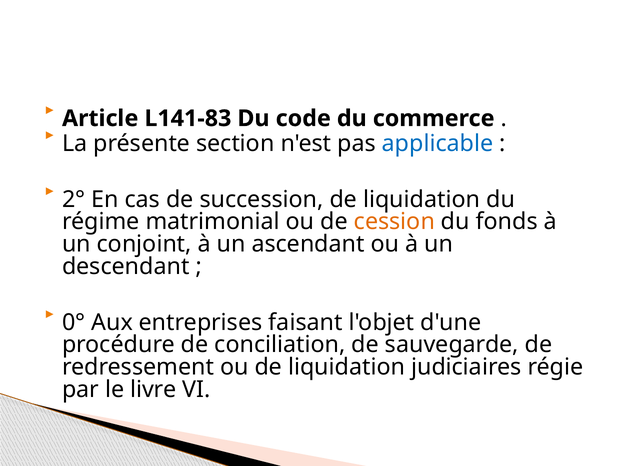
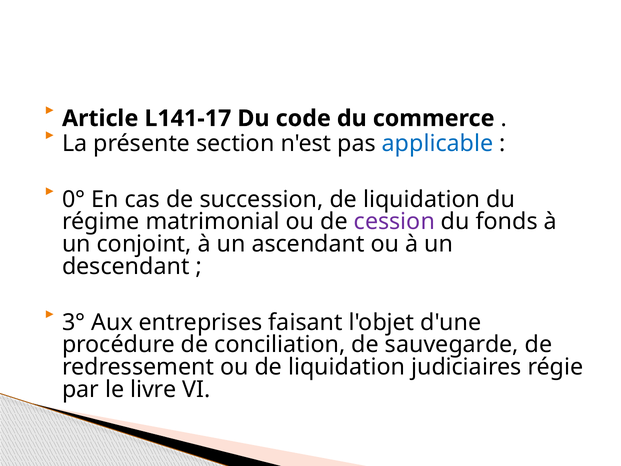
L141-83: L141-83 -> L141-17
2°: 2° -> 0°
cession colour: orange -> purple
0°: 0° -> 3°
